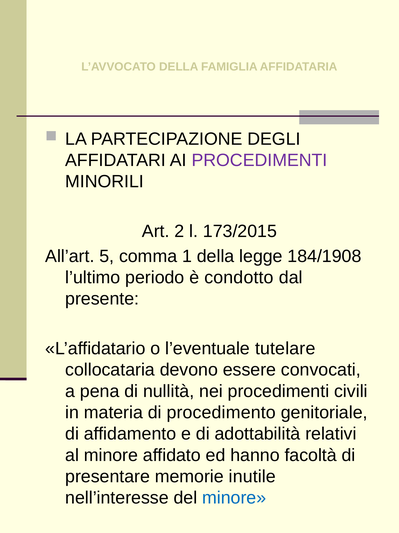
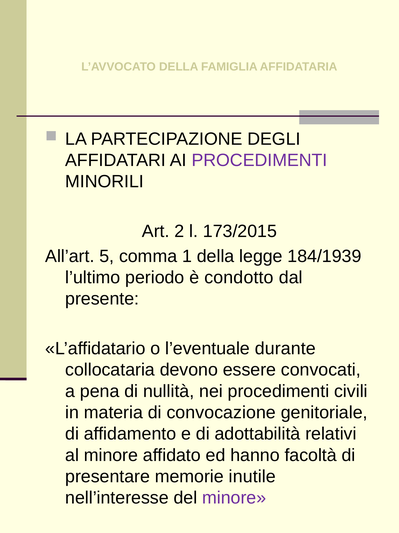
184/1908: 184/1908 -> 184/1939
tutelare: tutelare -> durante
procedimento: procedimento -> convocazione
minore at (234, 497) colour: blue -> purple
